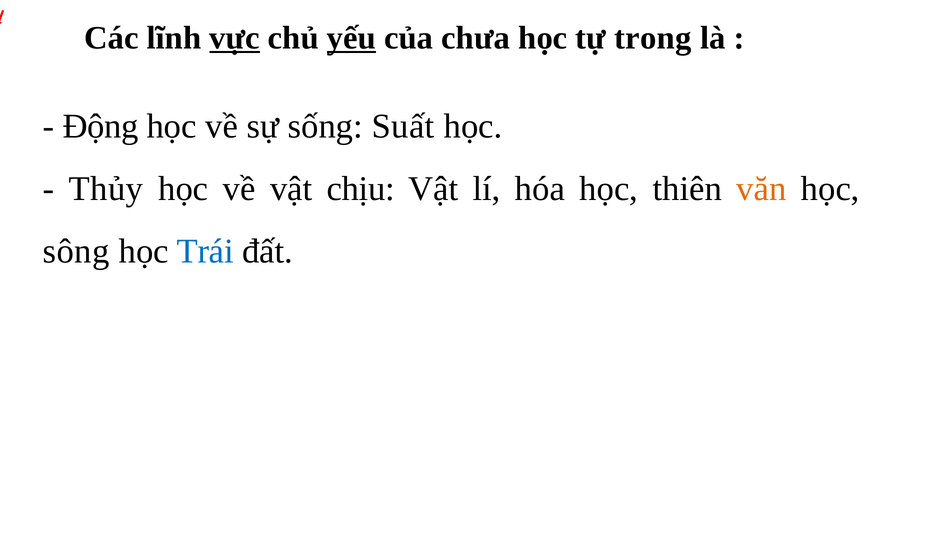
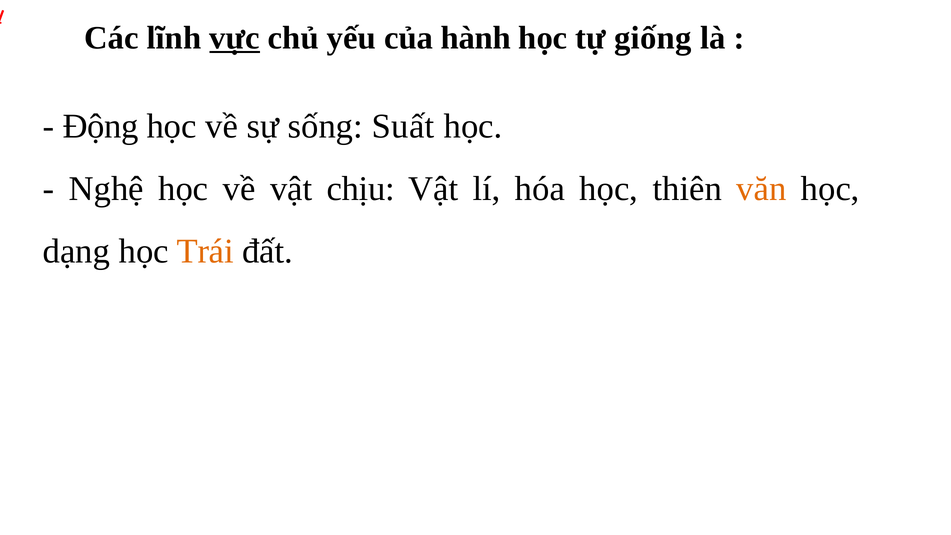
yếu underline: present -> none
chưa: chưa -> hành
trong: trong -> giống
Thủy: Thủy -> Nghệ
sông: sông -> dạng
Trái colour: blue -> orange
